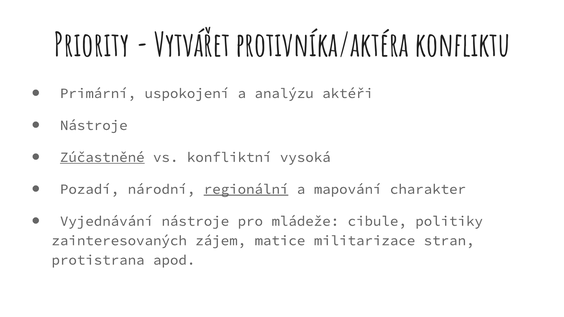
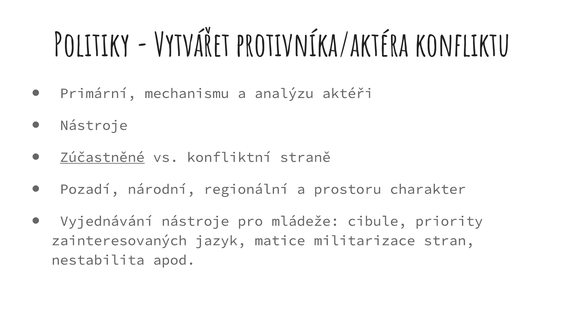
Priority: Priority -> Politiky
uspokojení: uspokojení -> mechanismu
vysoká: vysoká -> straně
regionální underline: present -> none
mapování: mapování -> prostoru
politiky: politiky -> priority
zájem: zájem -> jazyk
protistrana: protistrana -> nestabilita
